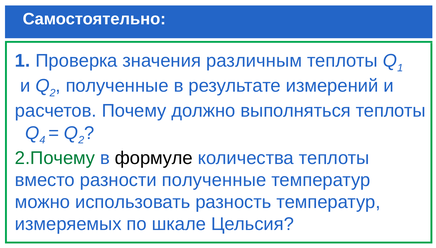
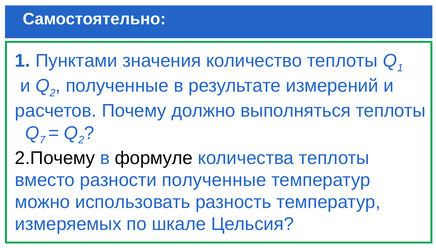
Проверка: Проверка -> Пунктами
различным: различным -> количество
4: 4 -> 7
2.Почему colour: green -> black
